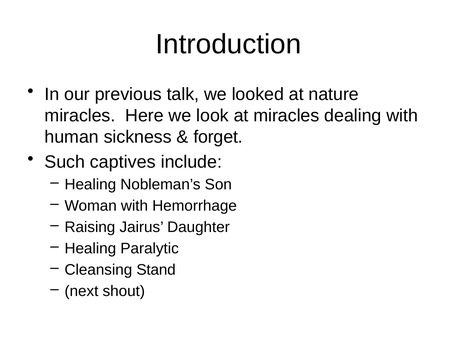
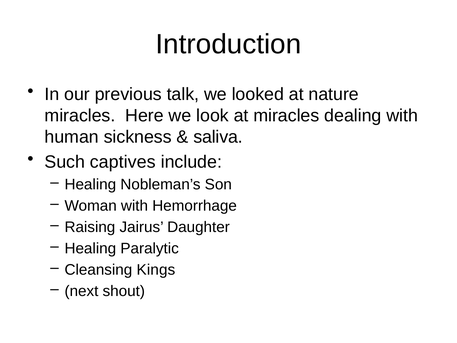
forget: forget -> saliva
Stand: Stand -> Kings
